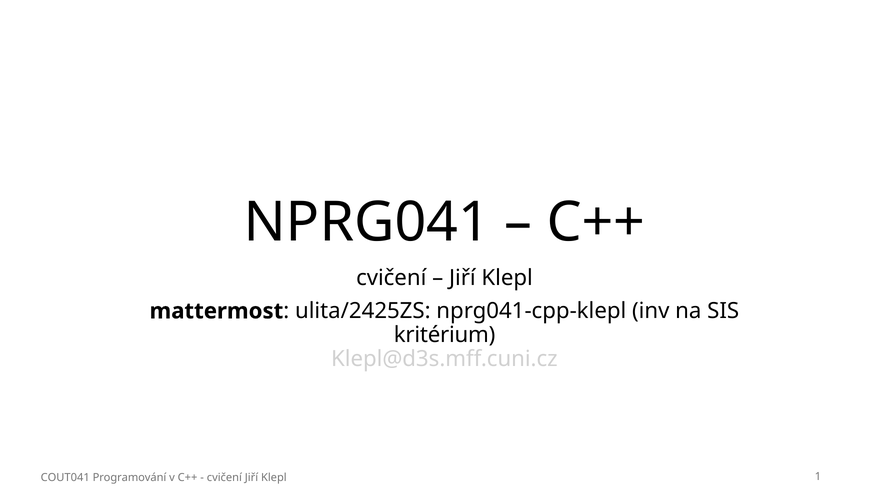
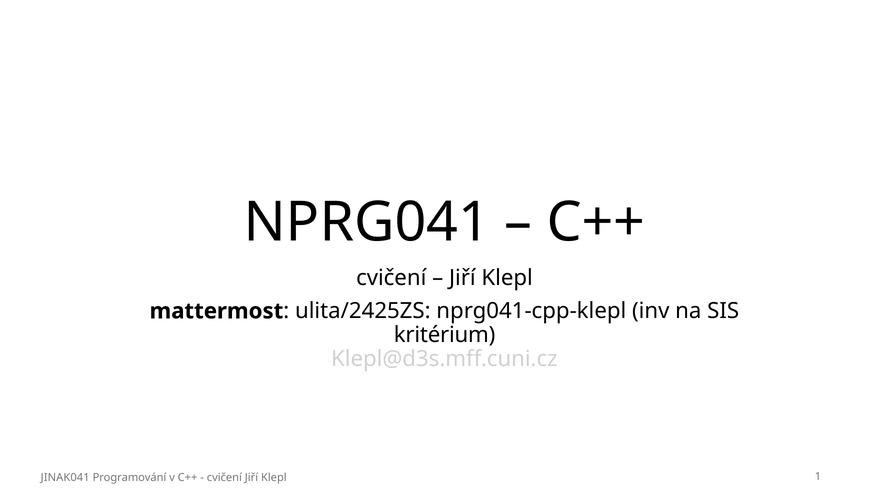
COUT041: COUT041 -> JINAK041
